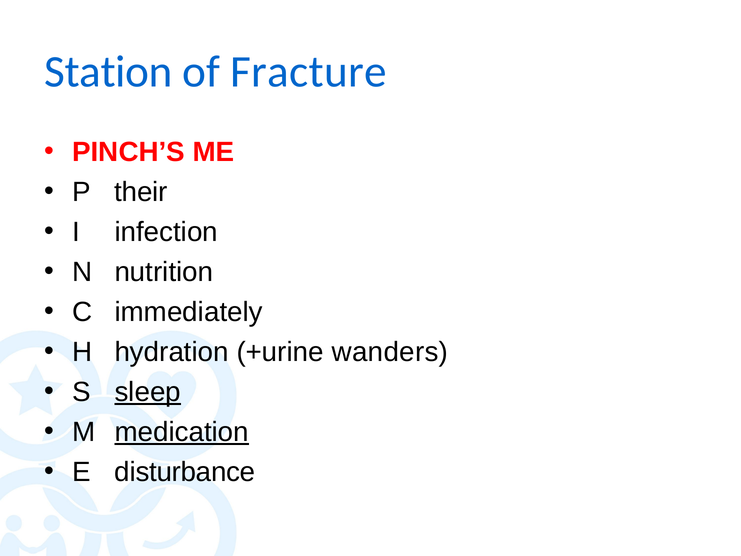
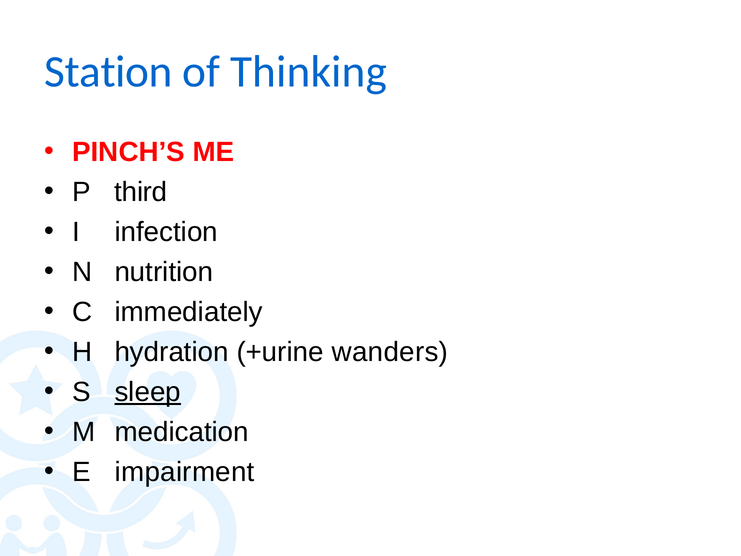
Fracture: Fracture -> Thinking
their: their -> third
medication underline: present -> none
disturbance: disturbance -> impairment
